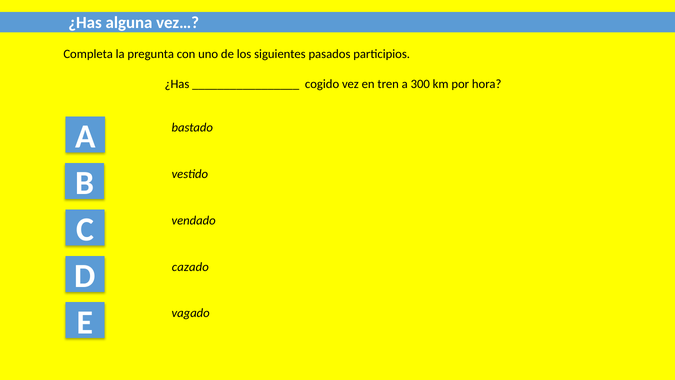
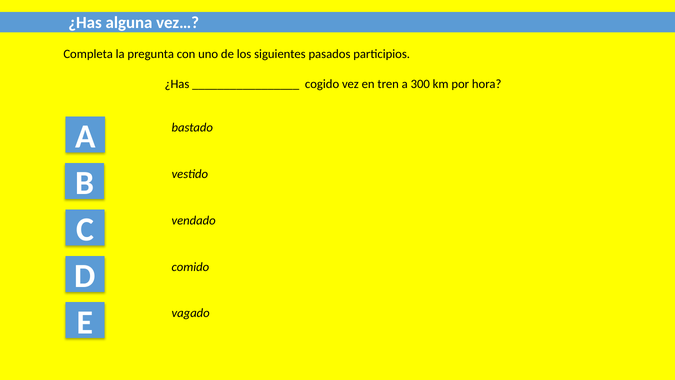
cazado: cazado -> comido
